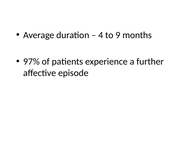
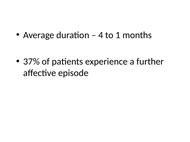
9: 9 -> 1
97%: 97% -> 37%
